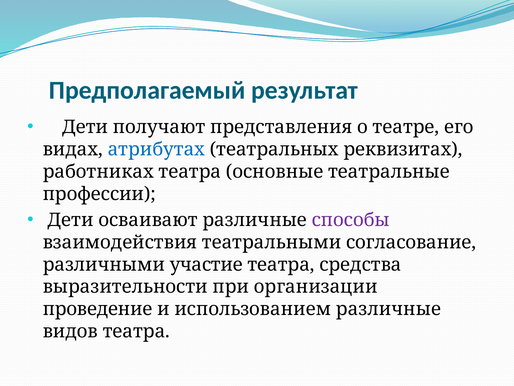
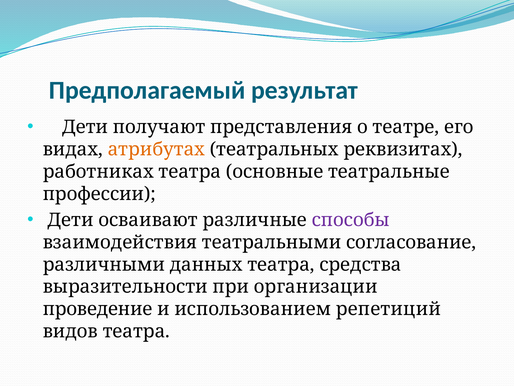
атрибутах colour: blue -> orange
участие: участие -> данных
использованием различные: различные -> репетиций
